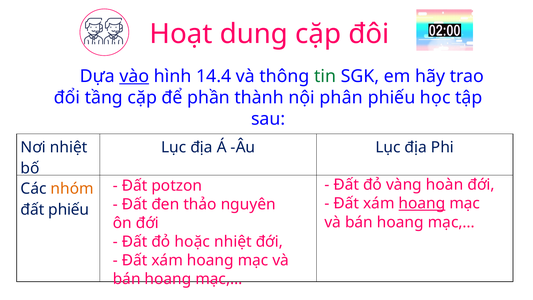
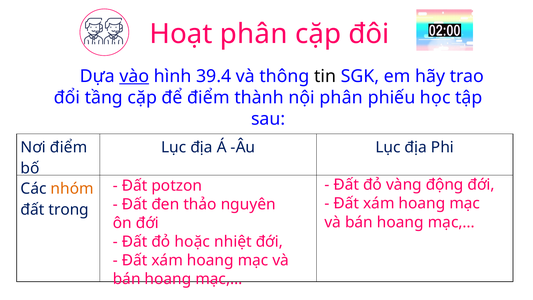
Hoạt dung: dung -> phân
14.4: 14.4 -> 39.4
tin colour: green -> black
để phần: phần -> điểm
Nơi nhiệt: nhiệt -> điểm
hoàn: hoàn -> động
hoang at (422, 203) underline: present -> none
đất phiếu: phiếu -> trong
